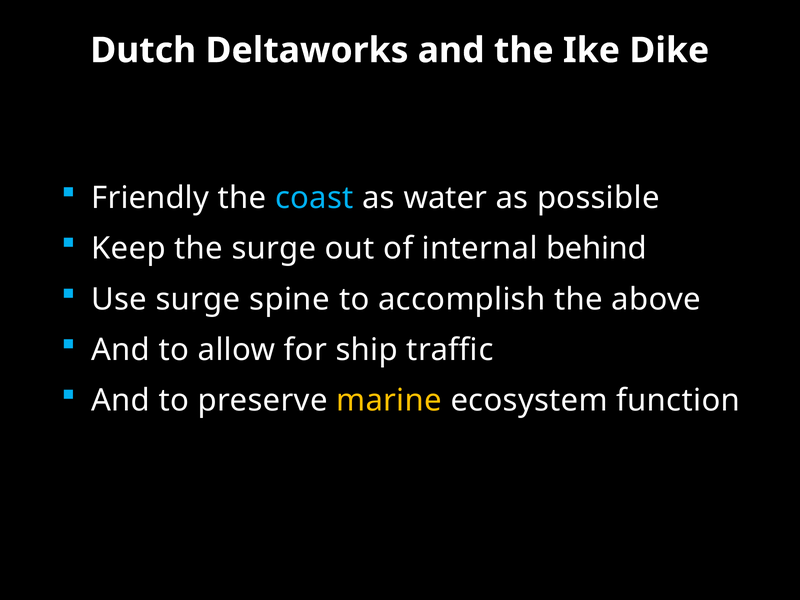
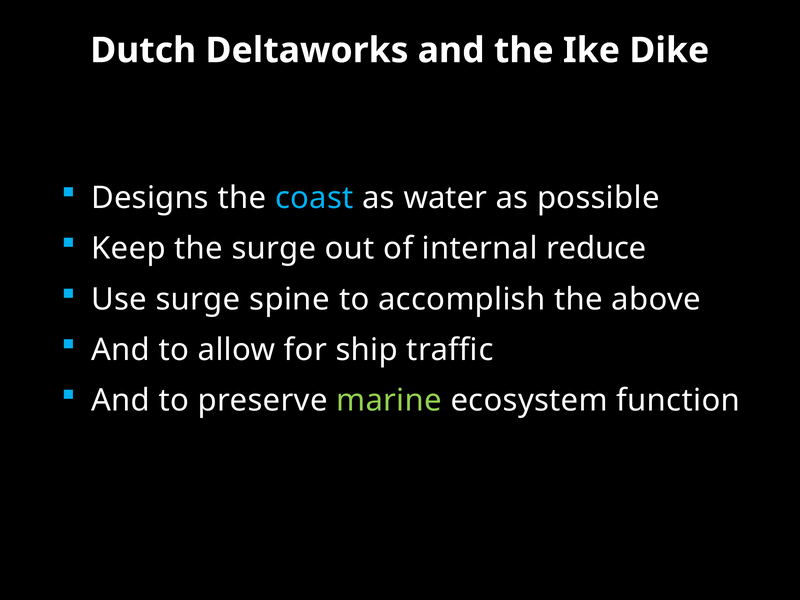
Friendly: Friendly -> Designs
behind: behind -> reduce
marine colour: yellow -> light green
